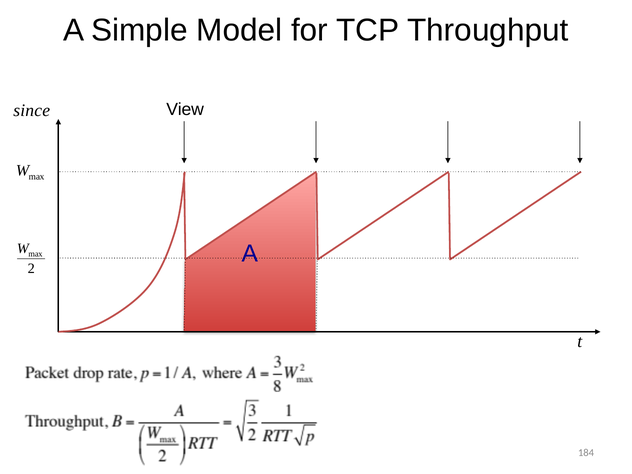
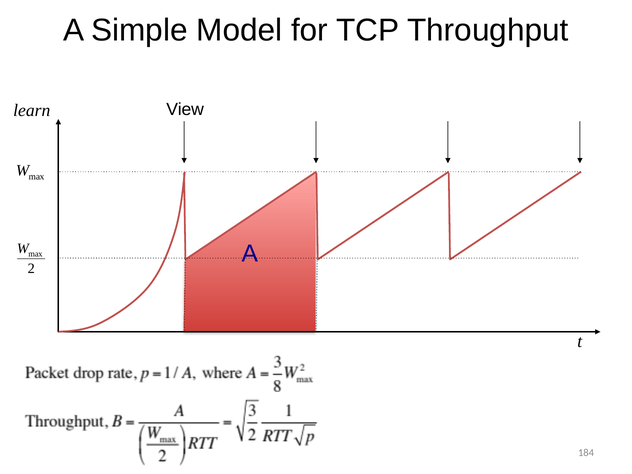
since: since -> learn
